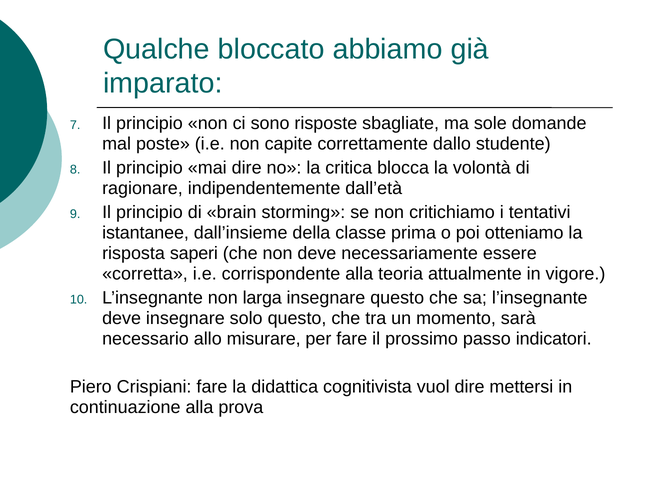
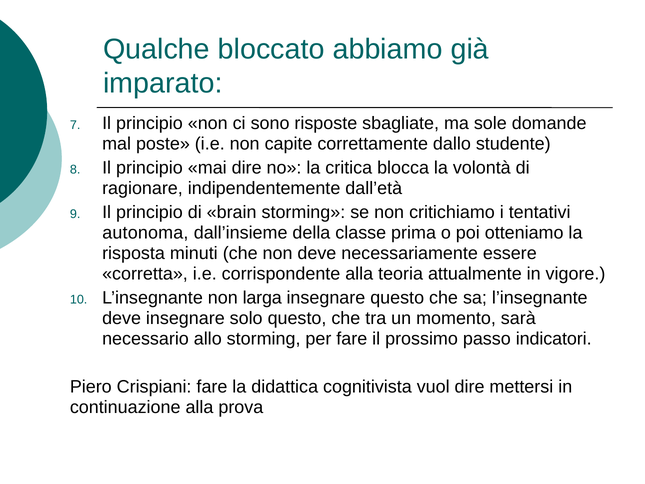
istantanee: istantanee -> autonoma
saperi: saperi -> minuti
allo misurare: misurare -> storming
